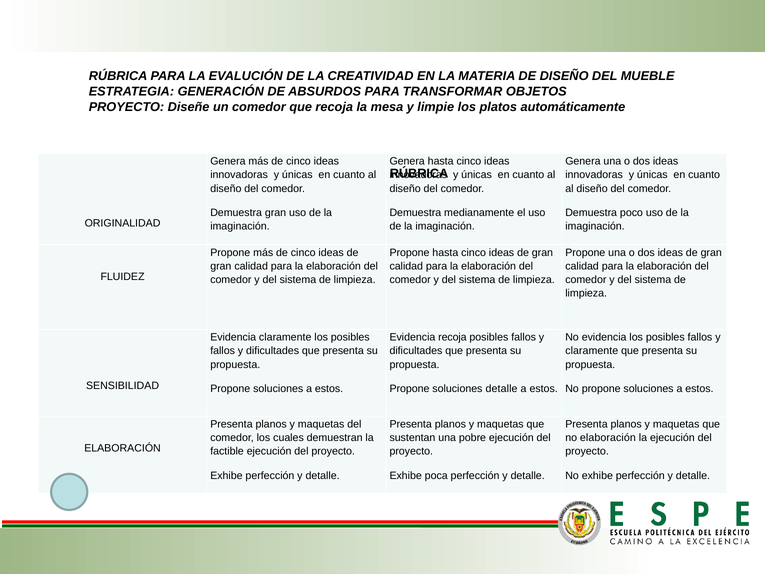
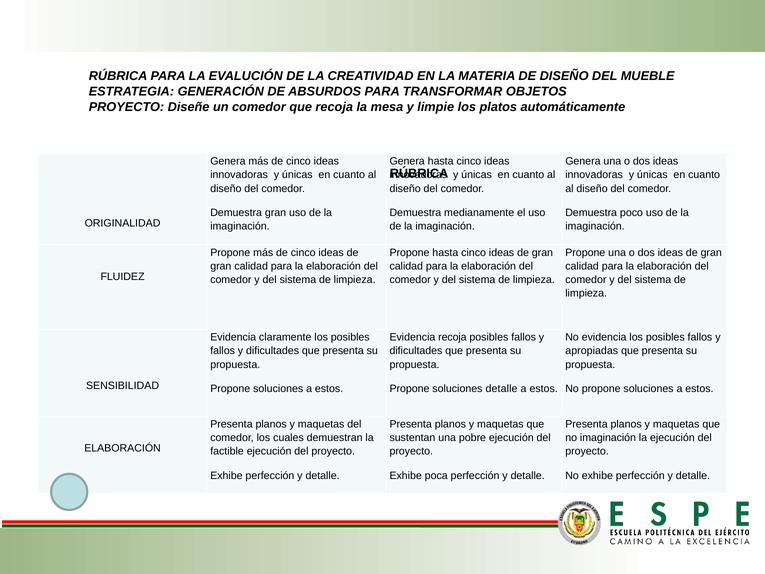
claramente at (592, 351): claramente -> apropiadas
no elaboración: elaboración -> imaginación
